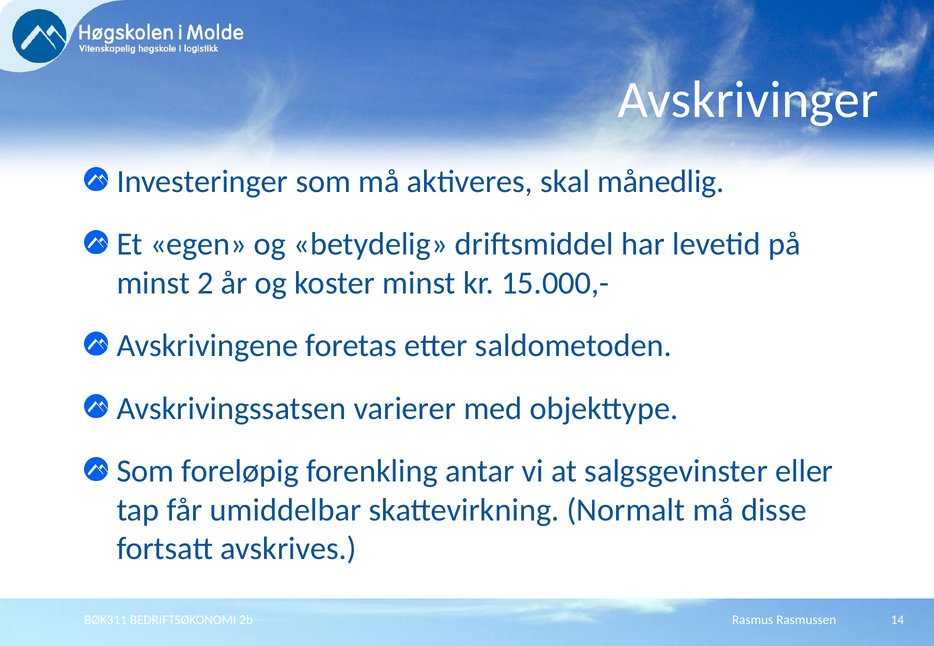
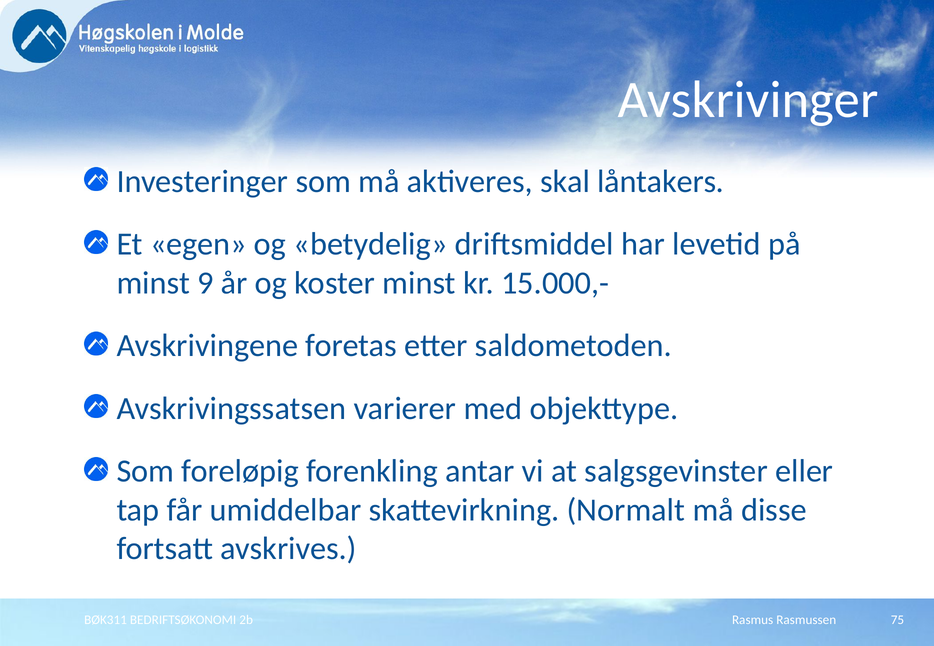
månedlig: månedlig -> låntakers
2: 2 -> 9
14: 14 -> 75
